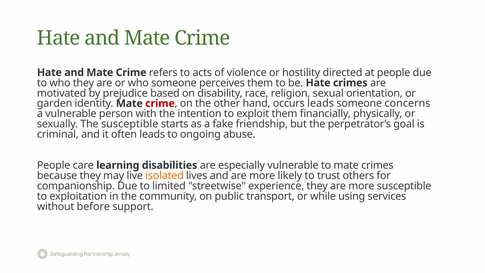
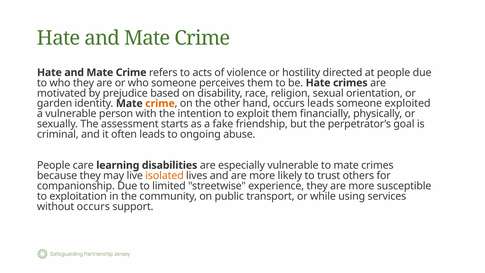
crime at (160, 103) colour: red -> orange
concerns: concerns -> exploited
The susceptible: susceptible -> assessment
without before: before -> occurs
